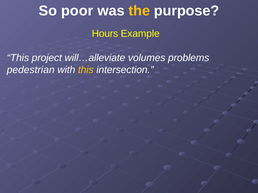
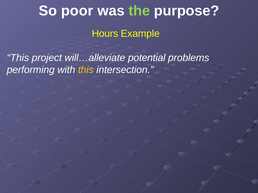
the colour: yellow -> light green
volumes: volumes -> potential
pedestrian: pedestrian -> performing
